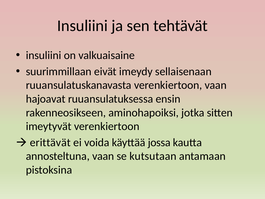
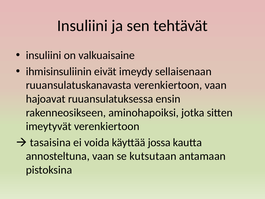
suurimmillaan: suurimmillaan -> ihmisinsuliinin
erittävät: erittävät -> tasaisina
